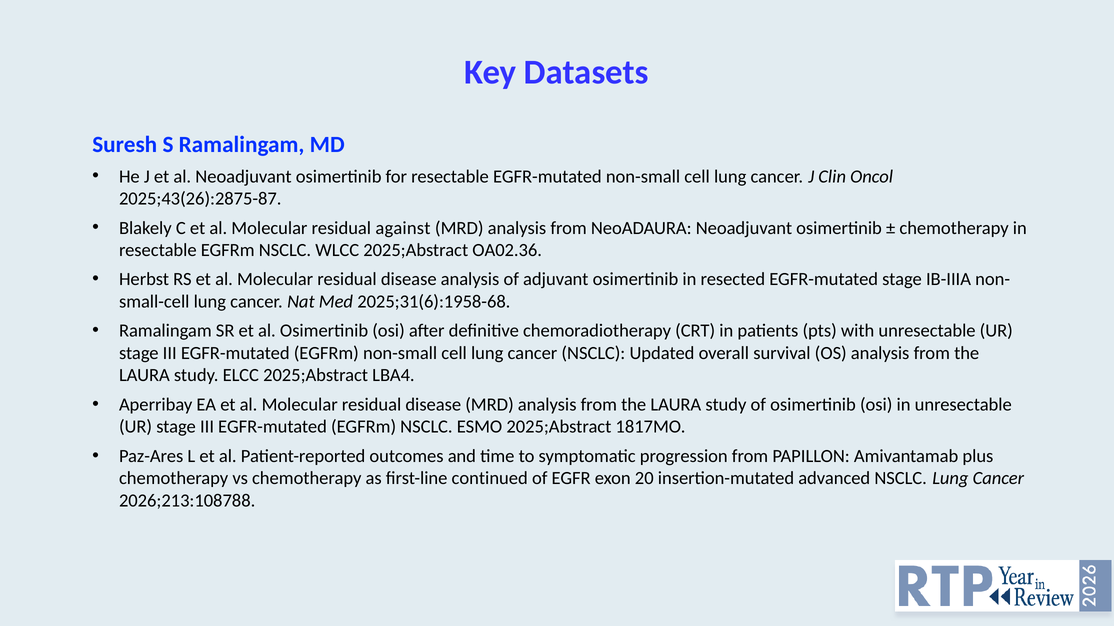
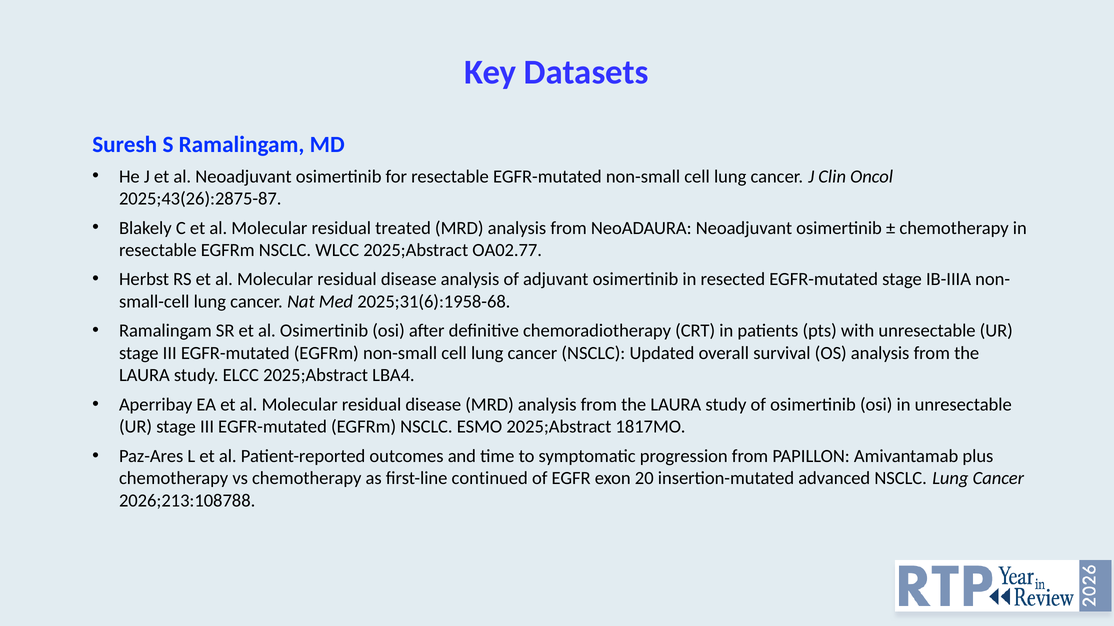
against: against -> treated
OA02.36: OA02.36 -> OA02.77
